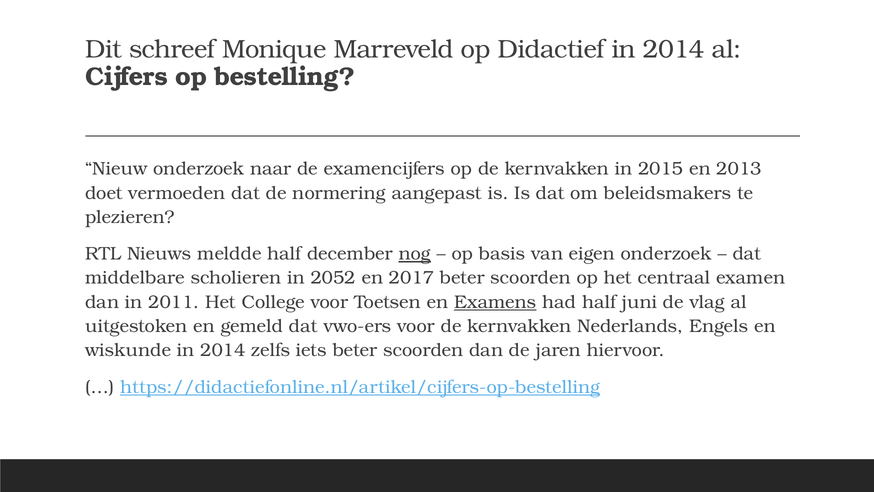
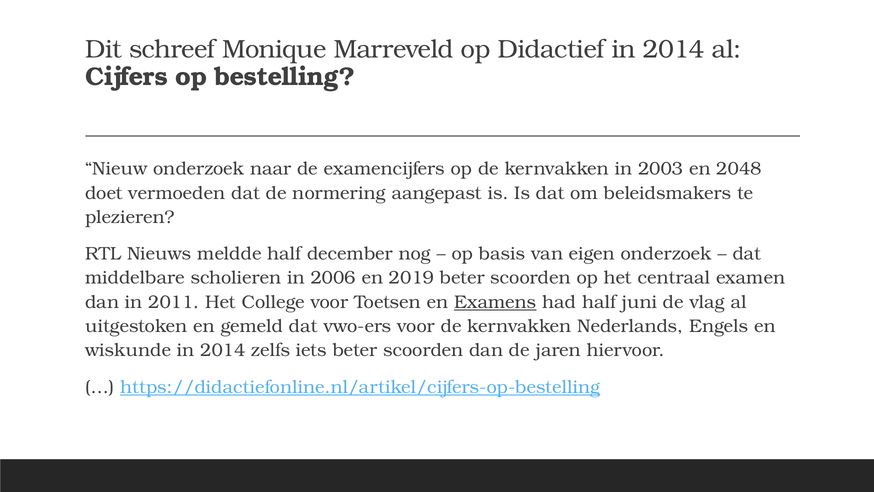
2015: 2015 -> 2003
2013: 2013 -> 2048
nog underline: present -> none
2052: 2052 -> 2006
2017: 2017 -> 2019
